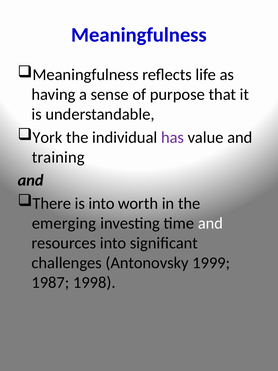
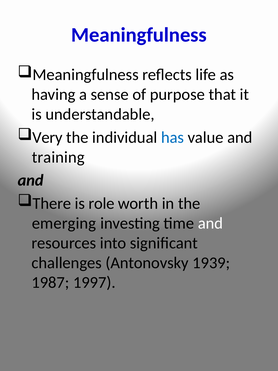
York: York -> Very
has colour: purple -> blue
is into: into -> role
1999: 1999 -> 1939
1998: 1998 -> 1997
